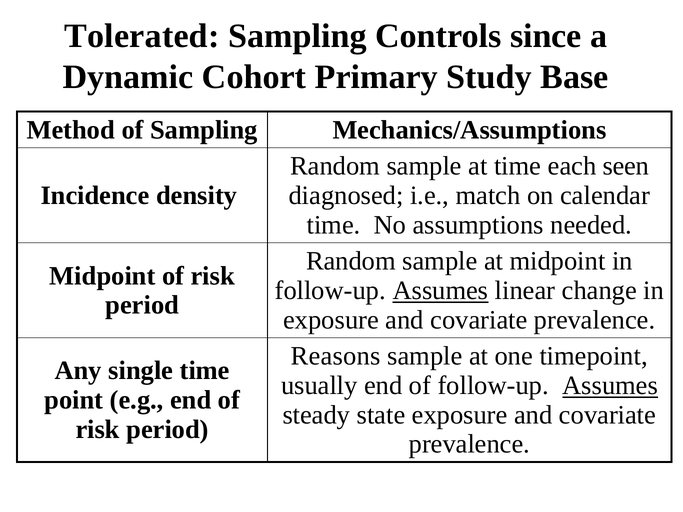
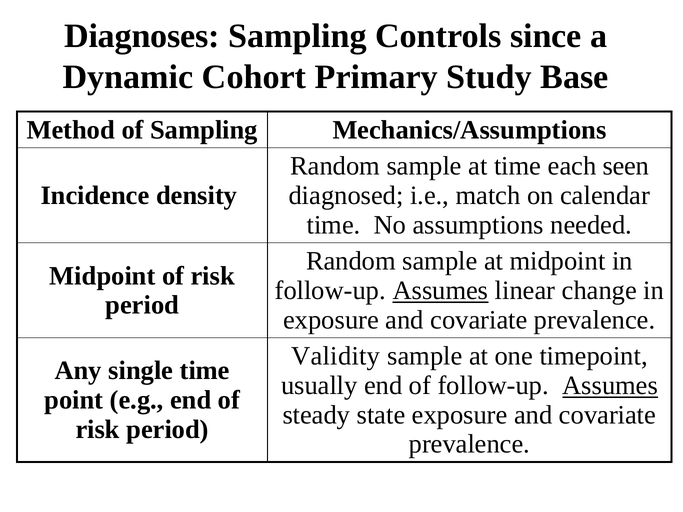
Tolerated: Tolerated -> Diagnoses
Reasons: Reasons -> Validity
